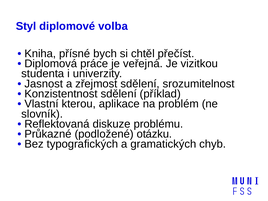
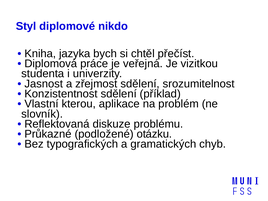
volba: volba -> nikdo
přísné: přísné -> jazyka
